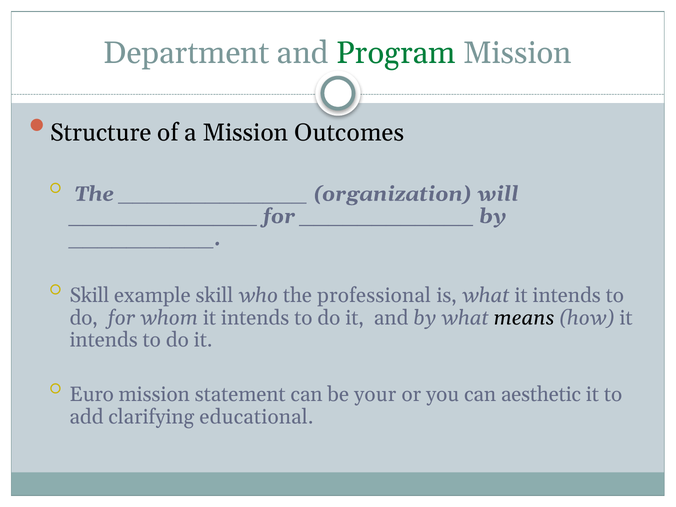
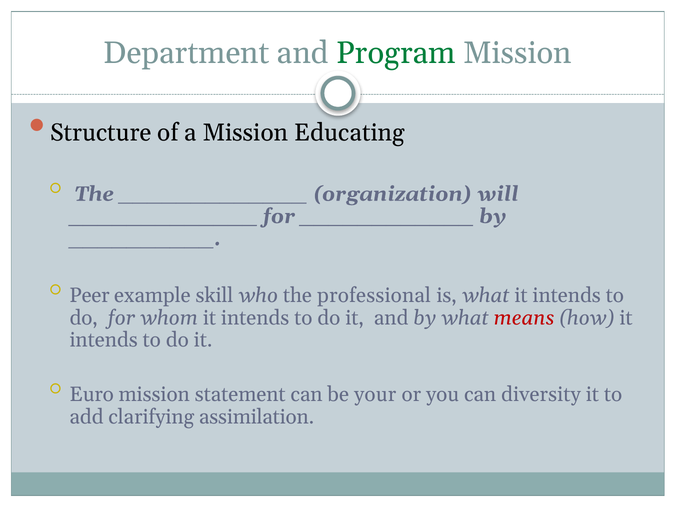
Outcomes: Outcomes -> Educating
Skill at (89, 295): Skill -> Peer
means colour: black -> red
aesthetic: aesthetic -> diversity
educational: educational -> assimilation
